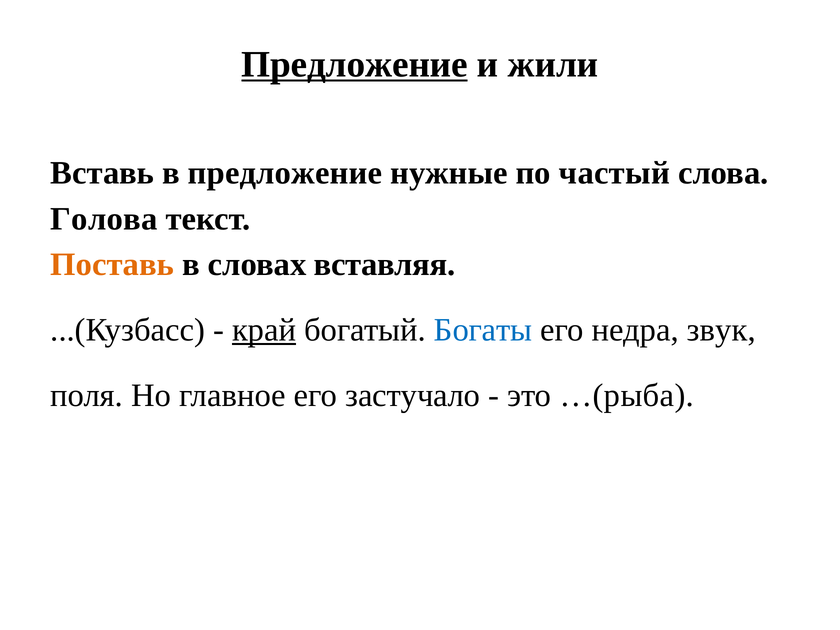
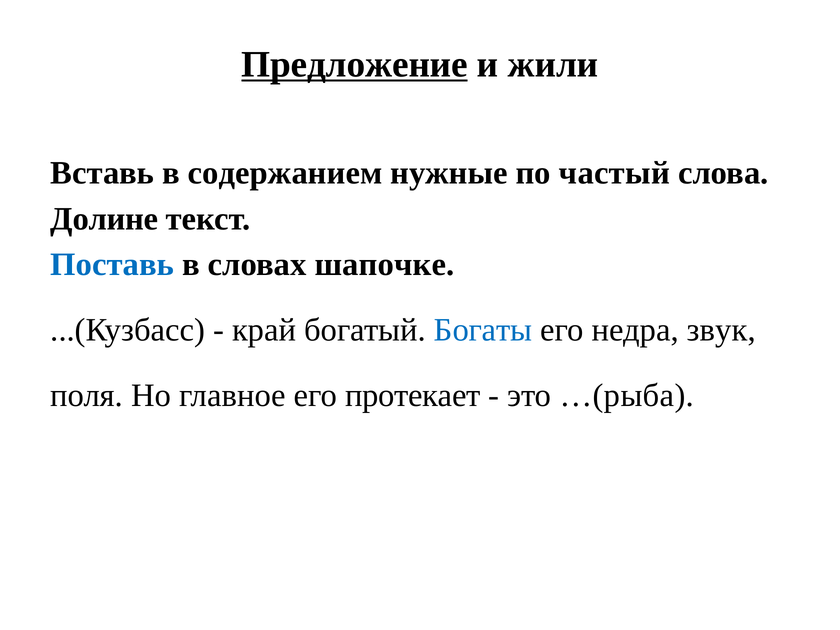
в предложение: предложение -> содержанием
Голова: Голова -> Долине
Поставь colour: orange -> blue
вставляя: вставляя -> шапочке
край underline: present -> none
застучало: застучало -> протекает
